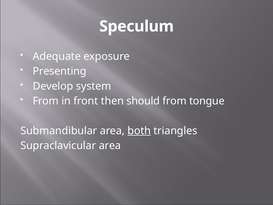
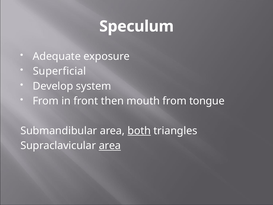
Presenting: Presenting -> Superficial
should: should -> mouth
area at (110, 146) underline: none -> present
